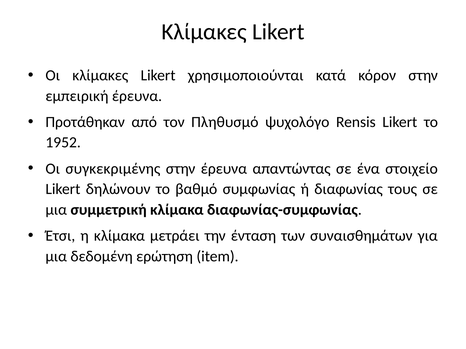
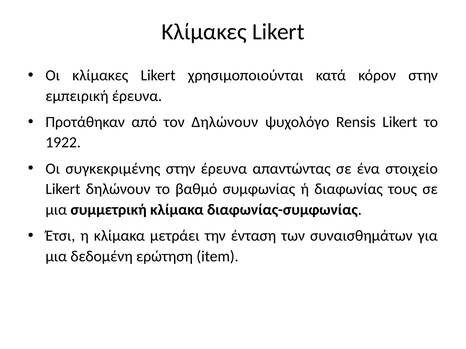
τον Πληθυσμό: Πληθυσμό -> Δηλώνουν
1952: 1952 -> 1922
